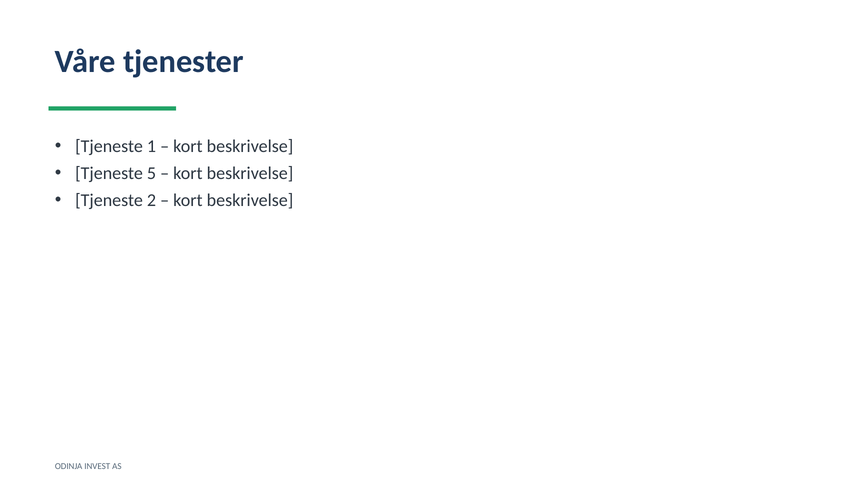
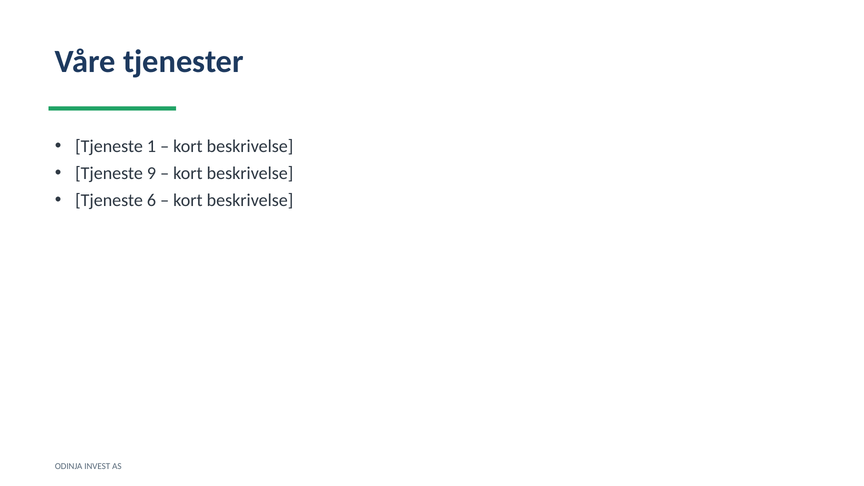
5: 5 -> 9
2: 2 -> 6
